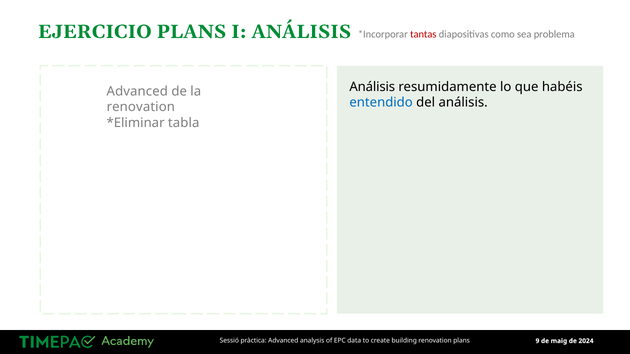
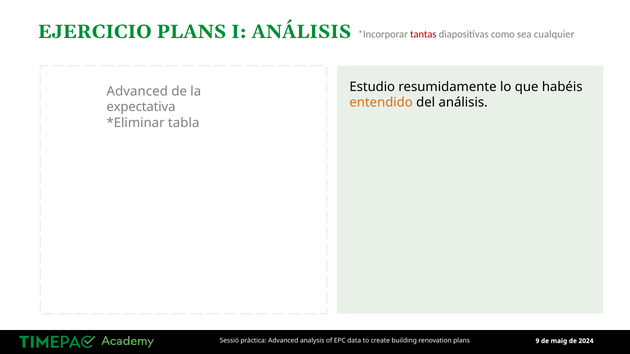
problema: problema -> cualquier
Análisis at (372, 87): Análisis -> Estudio
entendido colour: blue -> orange
renovation at (141, 107): renovation -> expectativa
